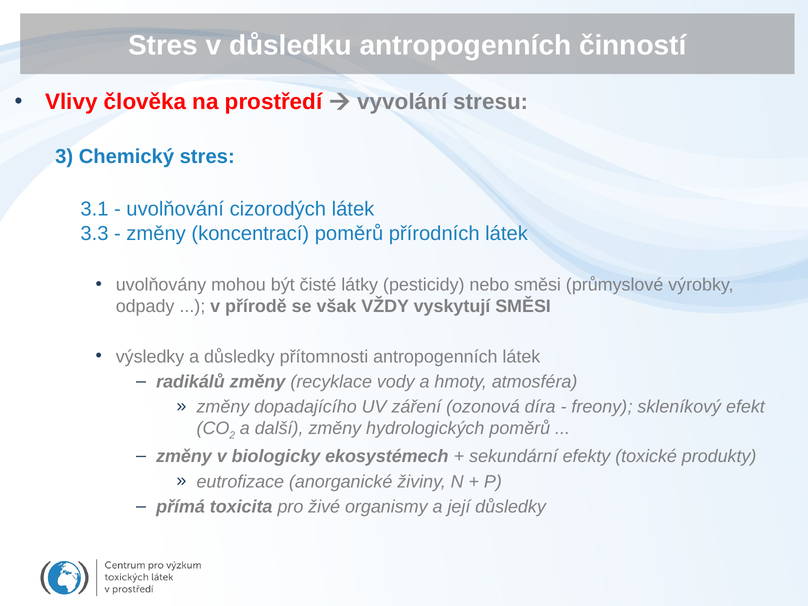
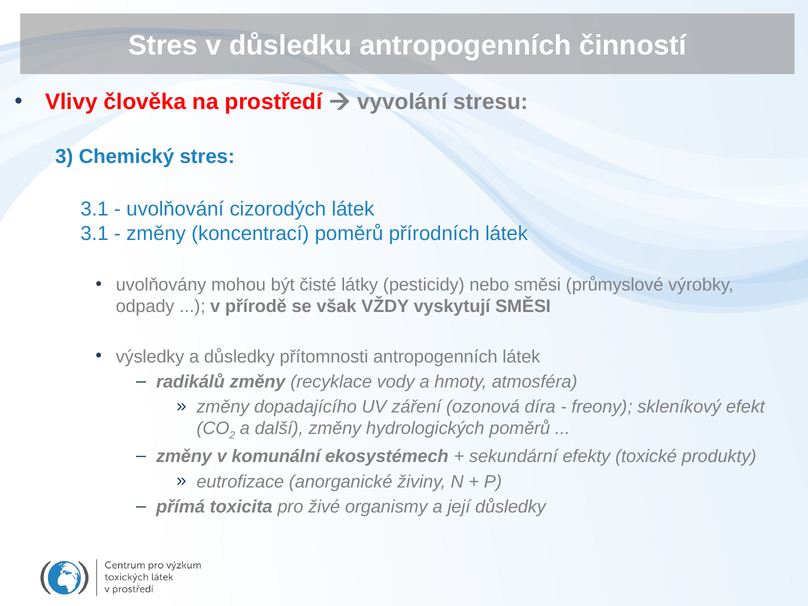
3.3 at (95, 233): 3.3 -> 3.1
biologicky: biologicky -> komunální
